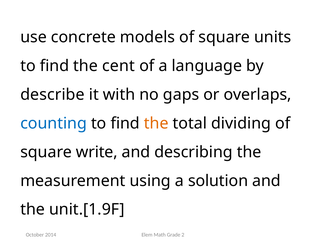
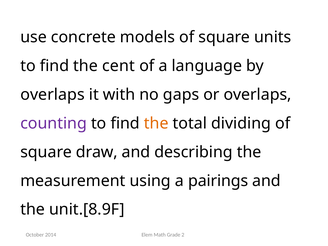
describe at (52, 95): describe -> overlaps
counting colour: blue -> purple
write: write -> draw
solution: solution -> pairings
unit.[1.9F: unit.[1.9F -> unit.[8.9F
